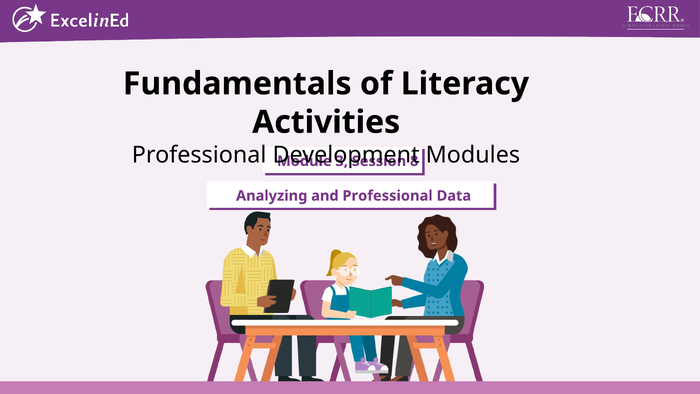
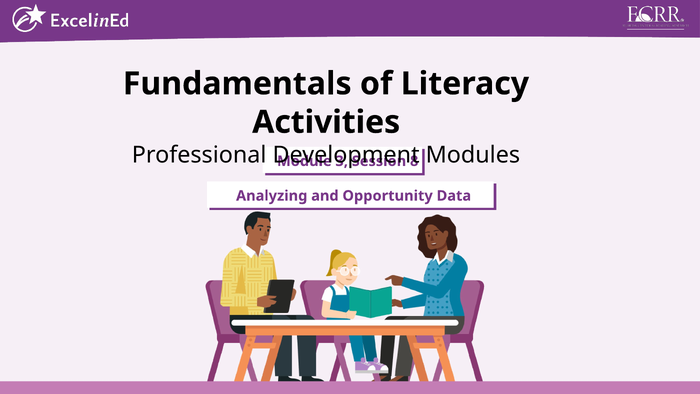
and Professional: Professional -> Opportunity
